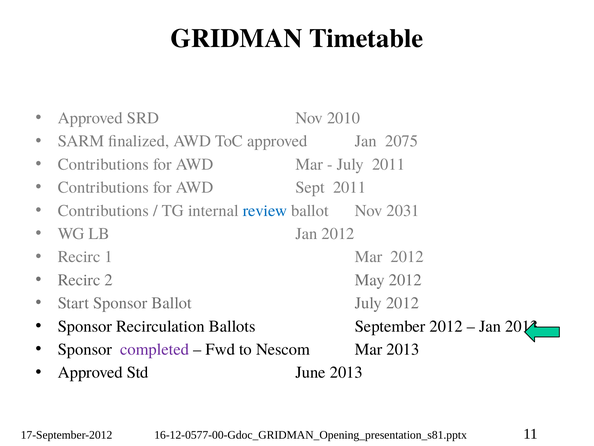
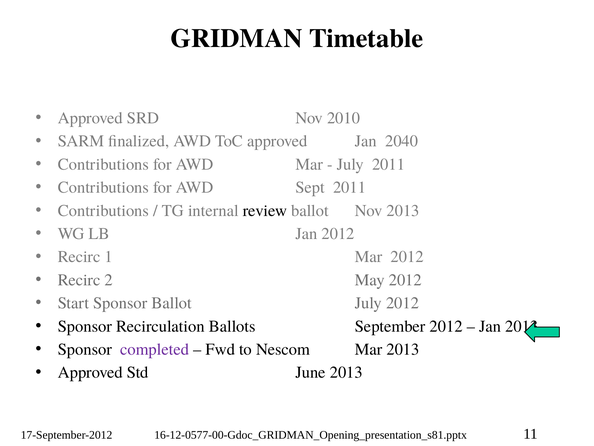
2075: 2075 -> 2040
review colour: blue -> black
Nov 2031: 2031 -> 2013
